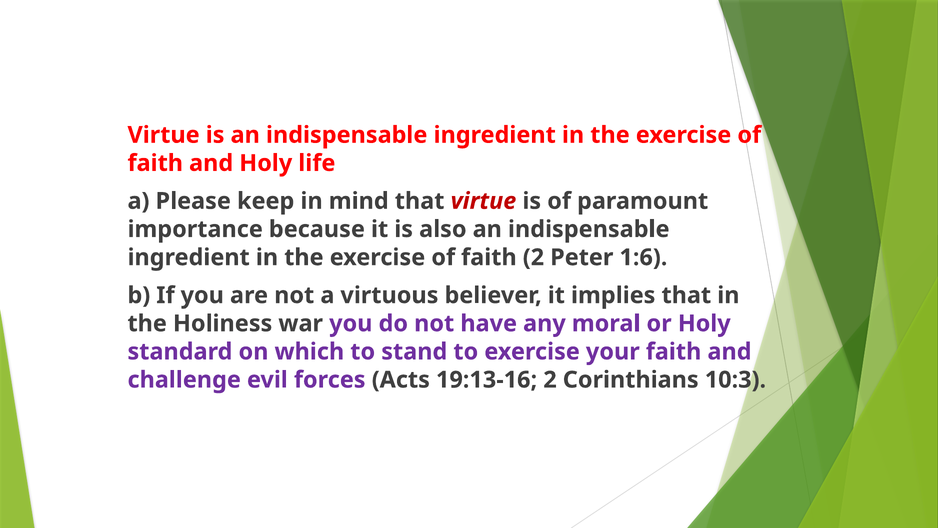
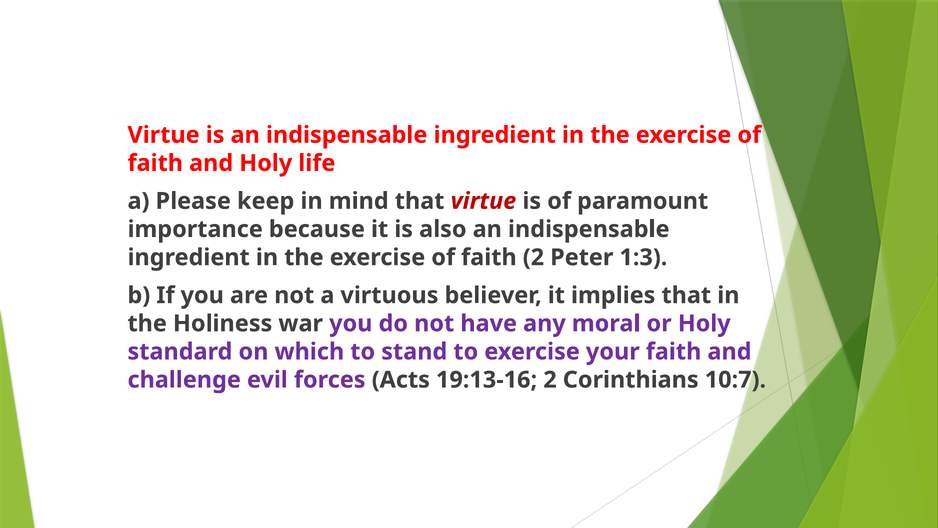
1:6: 1:6 -> 1:3
10:3: 10:3 -> 10:7
